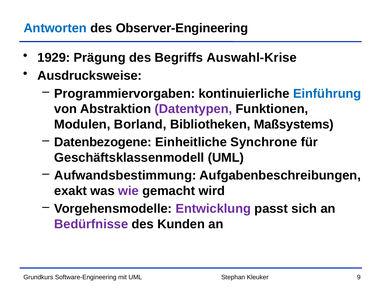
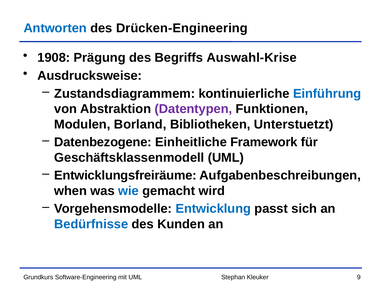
Observer-Engineering: Observer-Engineering -> Drücken-Engineering
1929: 1929 -> 1908
Programmiervorgaben: Programmiervorgaben -> Zustandsdiagrammem
Maßsystems: Maßsystems -> Unterstuetzt
Synchrone: Synchrone -> Framework
Aufwandsbestimmung: Aufwandsbestimmung -> Entwicklungsfreiräume
exakt: exakt -> when
wie colour: purple -> blue
Entwicklung colour: purple -> blue
Bedürfnisse colour: purple -> blue
